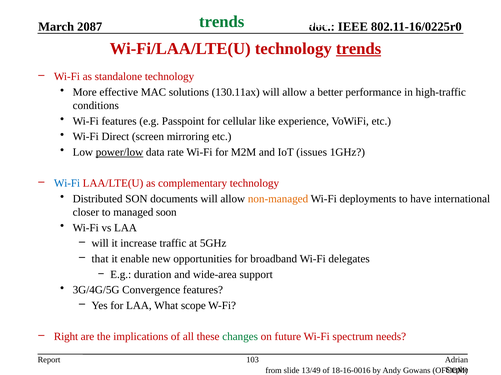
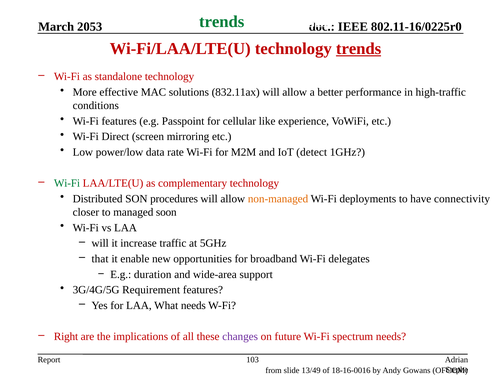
2087: 2087 -> 2053
130.11ax: 130.11ax -> 832.11ax
power/low underline: present -> none
issues: issues -> detect
Wi-Fi at (67, 184) colour: blue -> green
documents: documents -> procedures
international: international -> connectivity
Convergence: Convergence -> Requirement
What scope: scope -> needs
changes colour: green -> purple
